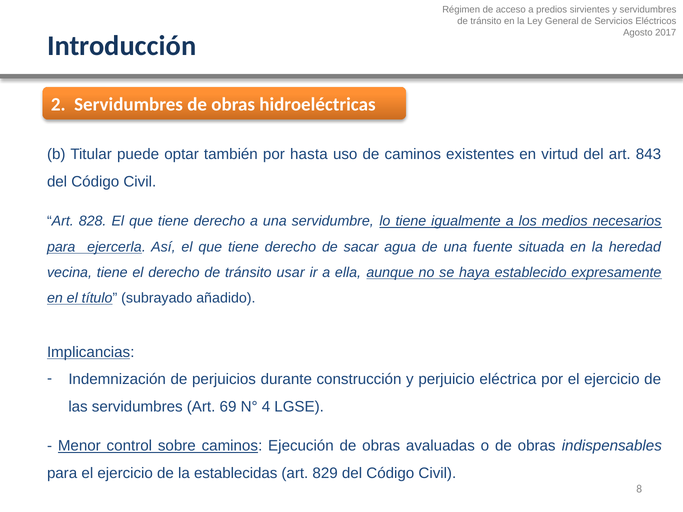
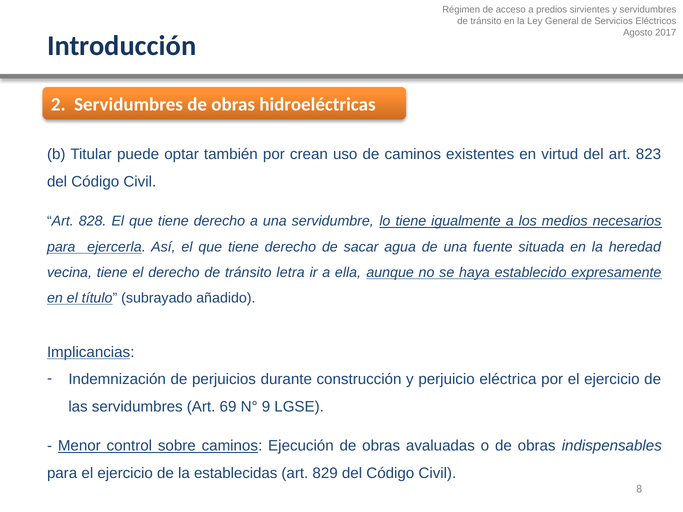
hasta: hasta -> crean
843: 843 -> 823
usar: usar -> letra
4: 4 -> 9
